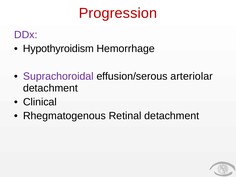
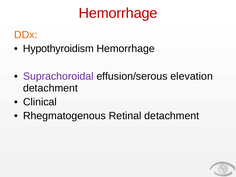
Progression at (118, 13): Progression -> Hemorrhage
DDx colour: purple -> orange
arteriolar: arteriolar -> elevation
